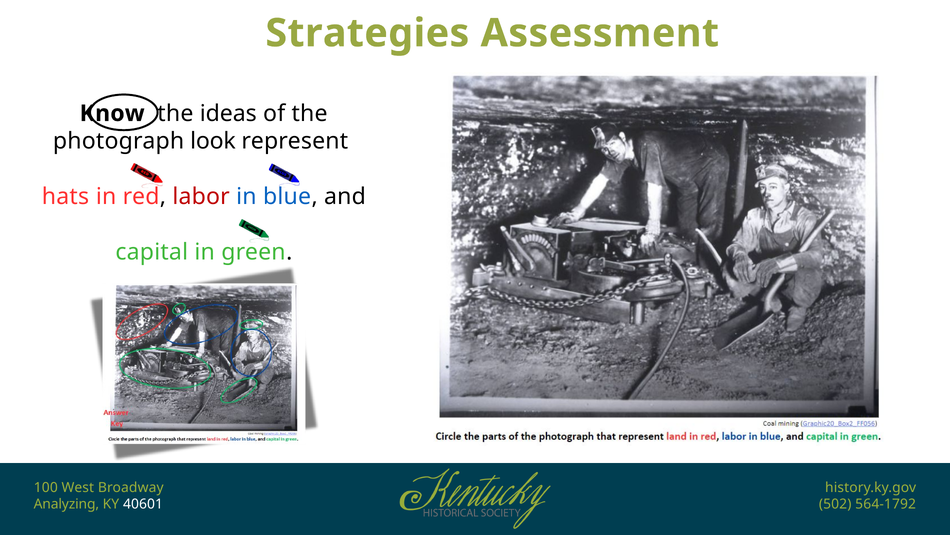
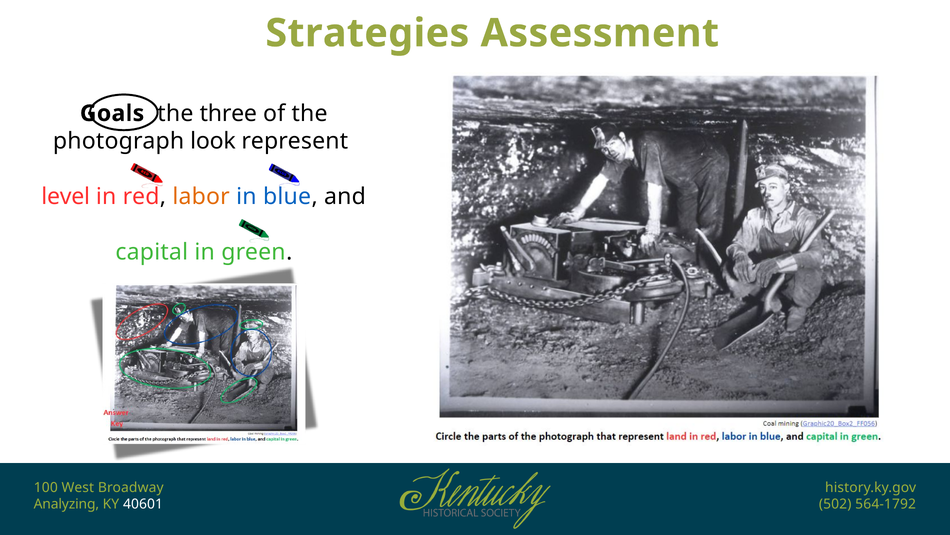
Know: Know -> Goals
ideas: ideas -> three
hats: hats -> level
labor colour: red -> orange
